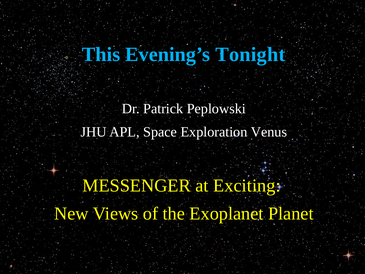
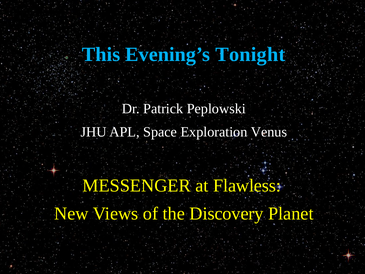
Exciting: Exciting -> Flawless
Exoplanet: Exoplanet -> Discovery
